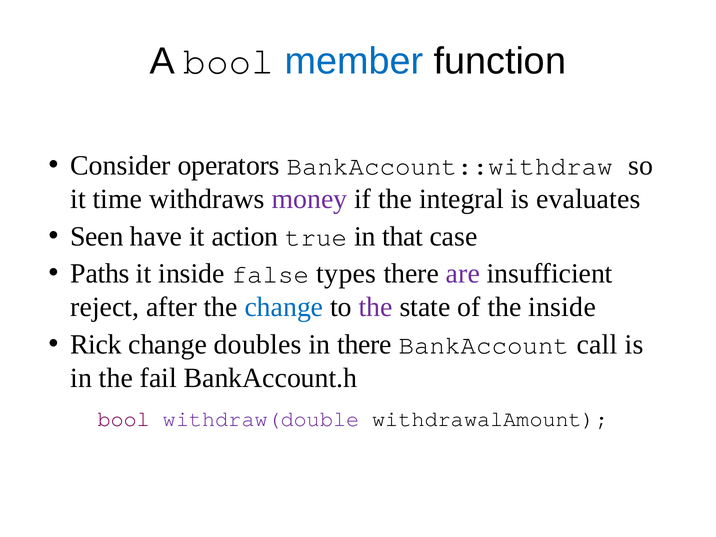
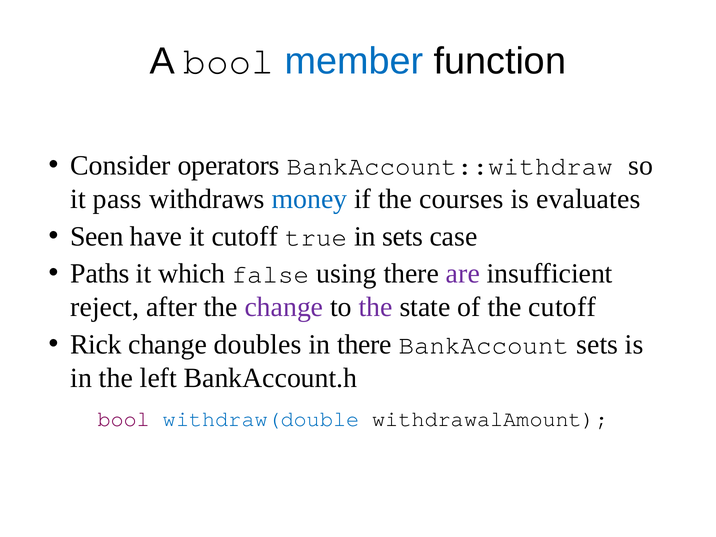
time: time -> pass
money colour: purple -> blue
integral: integral -> courses
it action: action -> cutoff
in that: that -> sets
it inside: inside -> which
types: types -> using
change at (284, 307) colour: blue -> purple
the inside: inside -> cutoff
BankAccount call: call -> sets
fail: fail -> left
withdraw(double colour: purple -> blue
